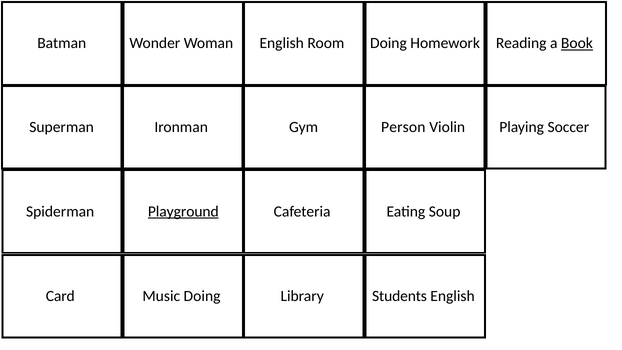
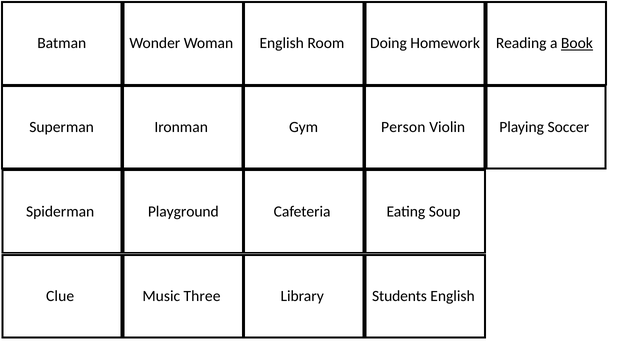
Playground underline: present -> none
Card: Card -> Clue
Music Doing: Doing -> Three
